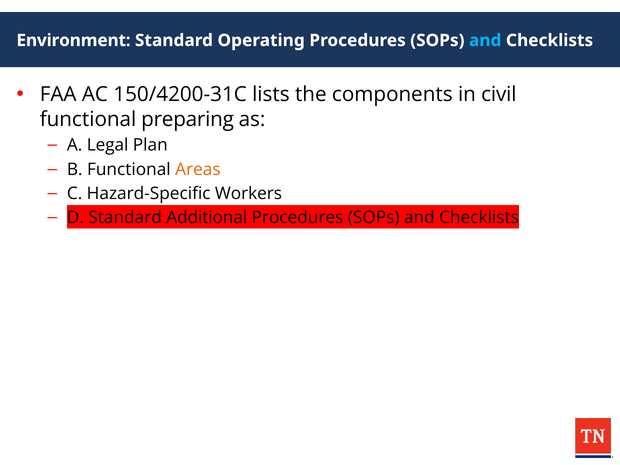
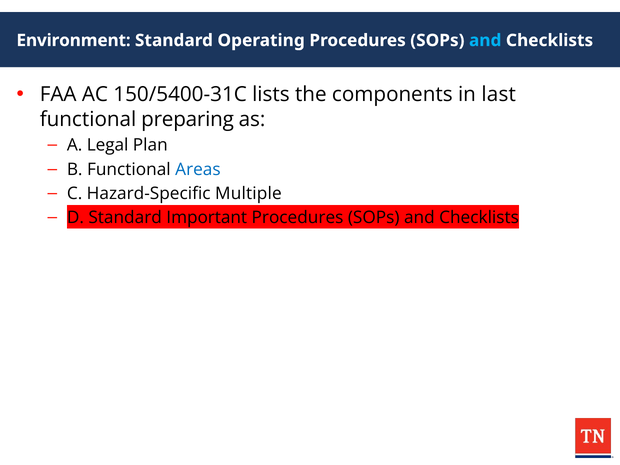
150/4200-31C: 150/4200-31C -> 150/5400-31C
civil: civil -> last
Areas colour: orange -> blue
Workers: Workers -> Multiple
Additional: Additional -> Important
